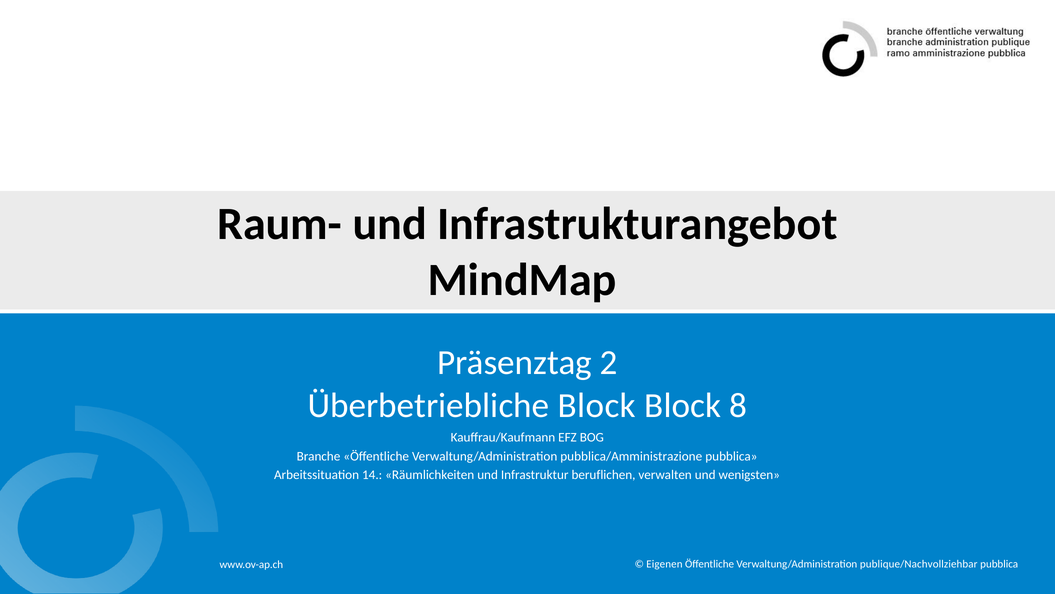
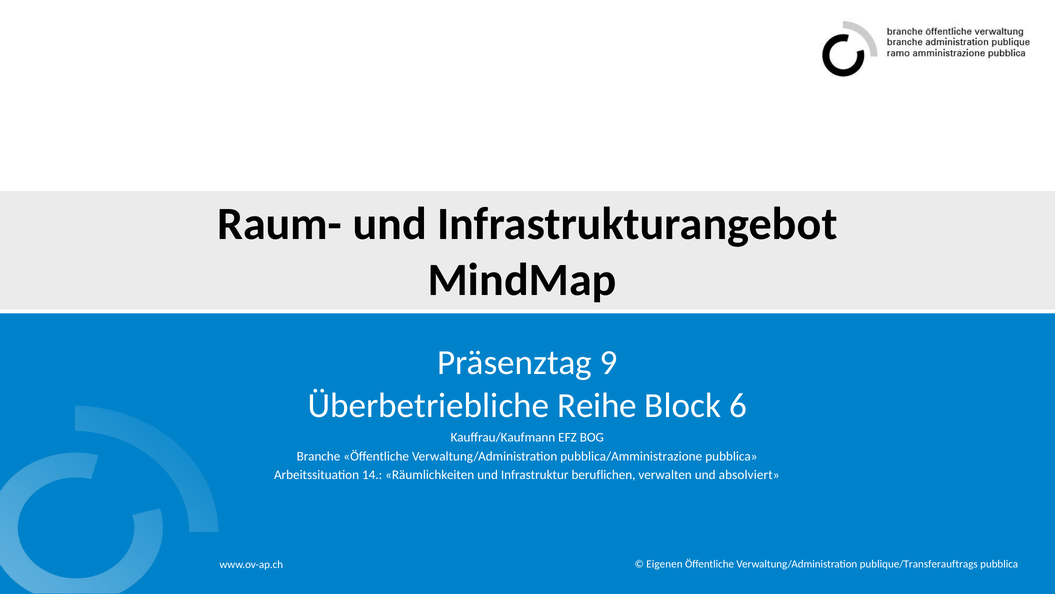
2: 2 -> 9
Überbetriebliche Block: Block -> Reihe
8: 8 -> 6
wenigsten: wenigsten -> absolviert
publique/Nachvollziehbar: publique/Nachvollziehbar -> publique/Transferauftrags
